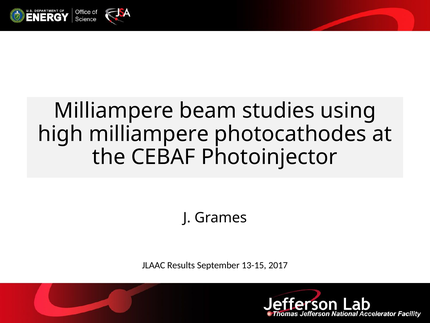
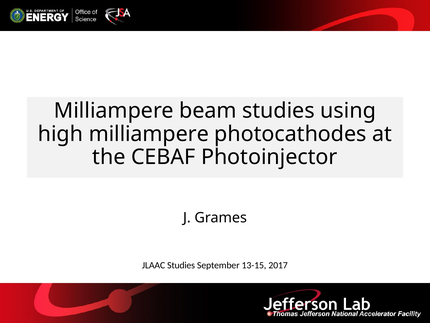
JLAAC Results: Results -> Studies
